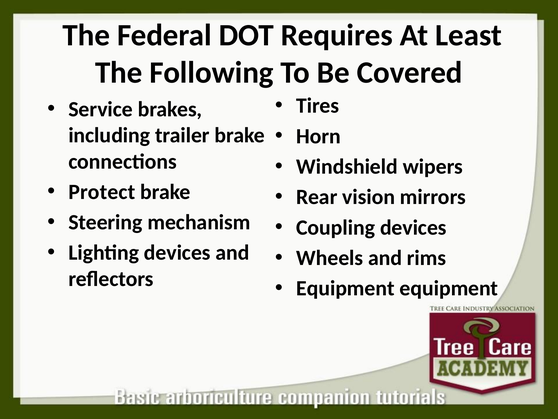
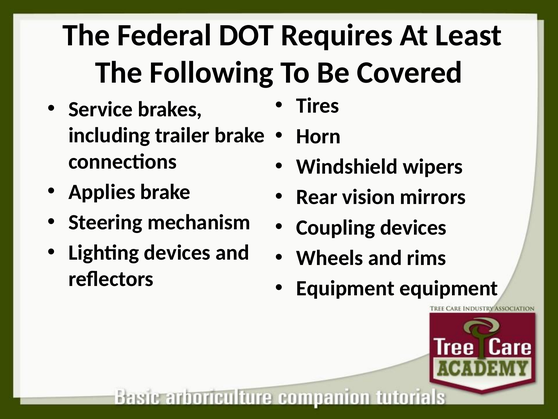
Protect: Protect -> Applies
